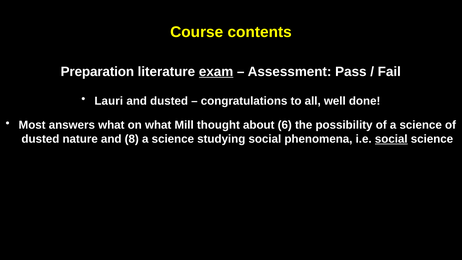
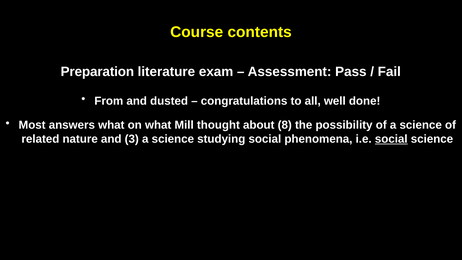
exam underline: present -> none
Lauri: Lauri -> From
6: 6 -> 8
dusted at (40, 139): dusted -> related
8: 8 -> 3
